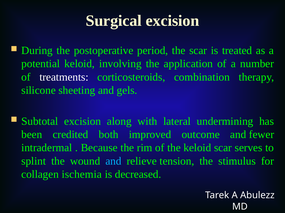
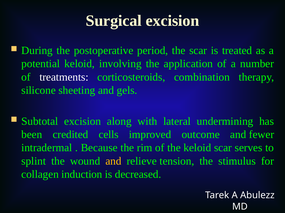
both: both -> cells
and at (113, 162) colour: light blue -> yellow
ischemia: ischemia -> induction
